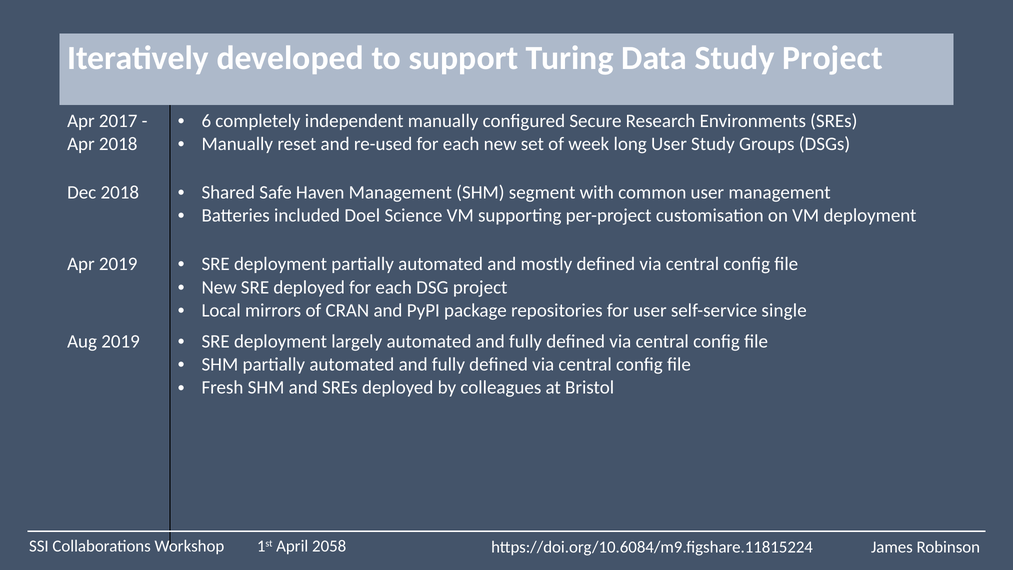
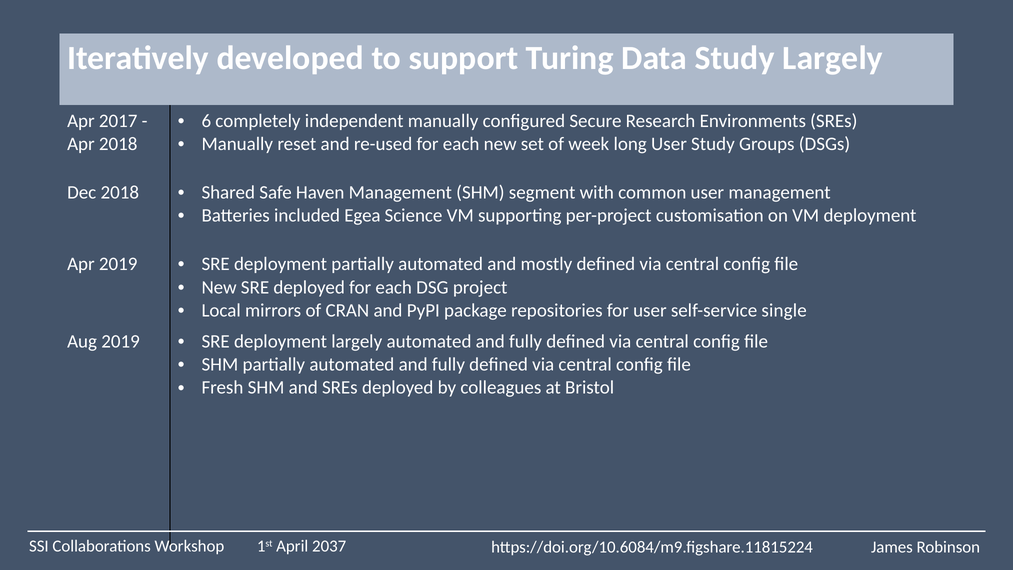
Study Project: Project -> Largely
Doel: Doel -> Egea
2058: 2058 -> 2037
